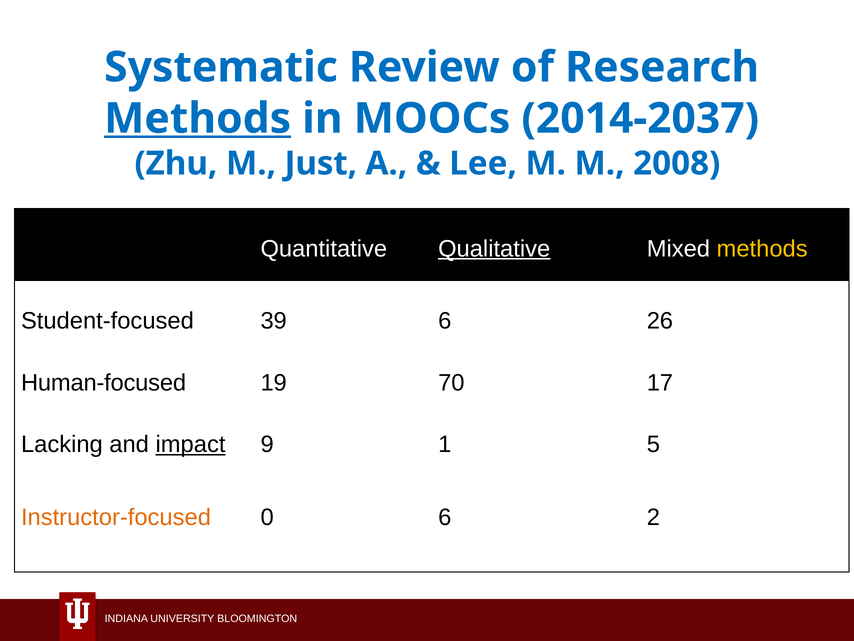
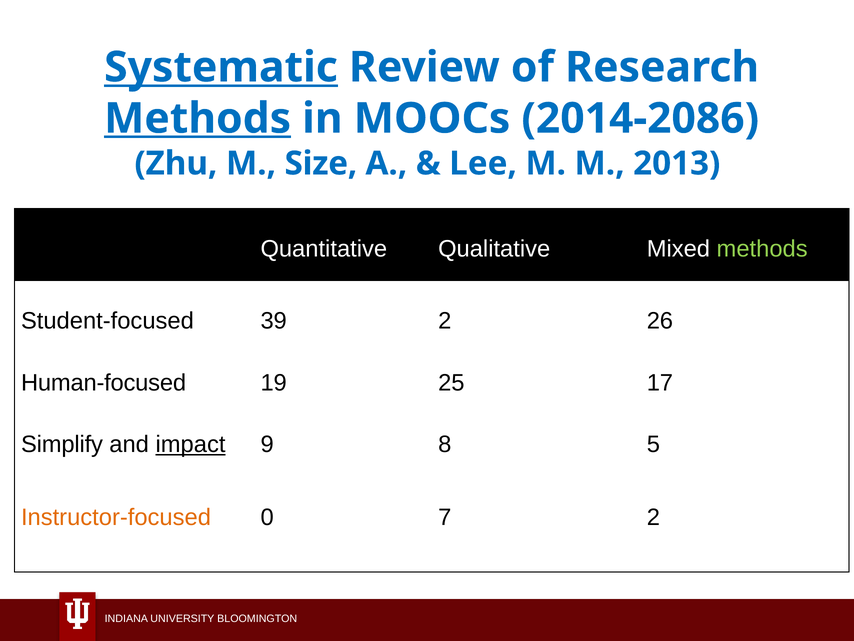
Systematic underline: none -> present
2014-2037: 2014-2037 -> 2014-2086
Just: Just -> Size
2008: 2008 -> 2013
Qualitative underline: present -> none
methods at (762, 249) colour: yellow -> light green
39 6: 6 -> 2
70: 70 -> 25
Lacking: Lacking -> Simplify
1: 1 -> 8
0 6: 6 -> 7
